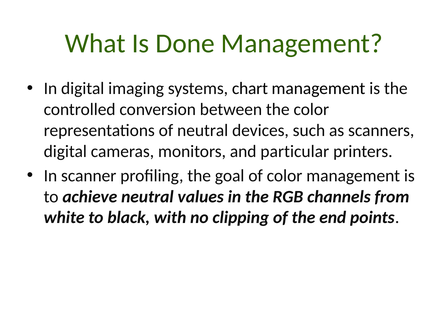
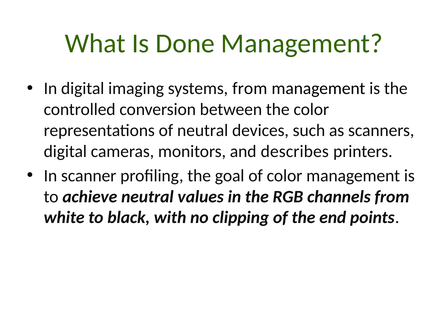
systems chart: chart -> from
particular: particular -> describes
